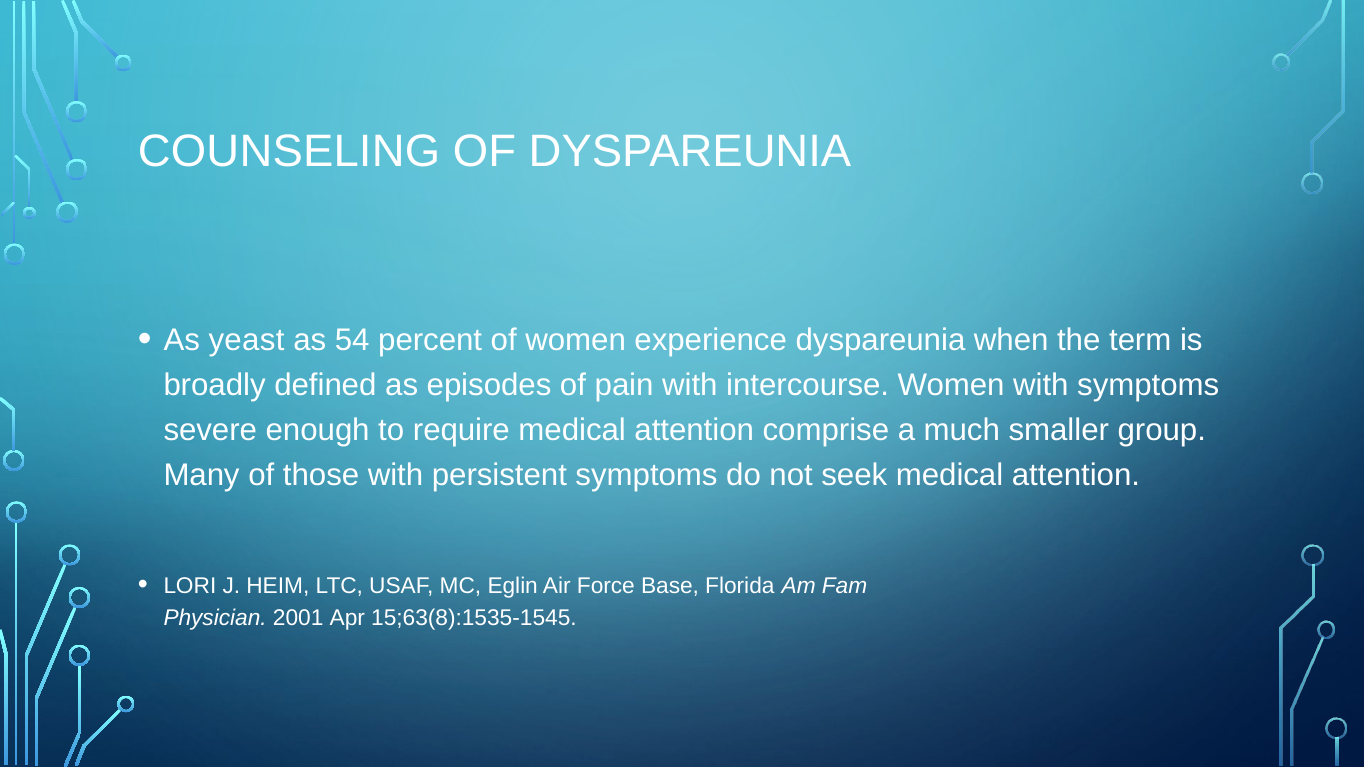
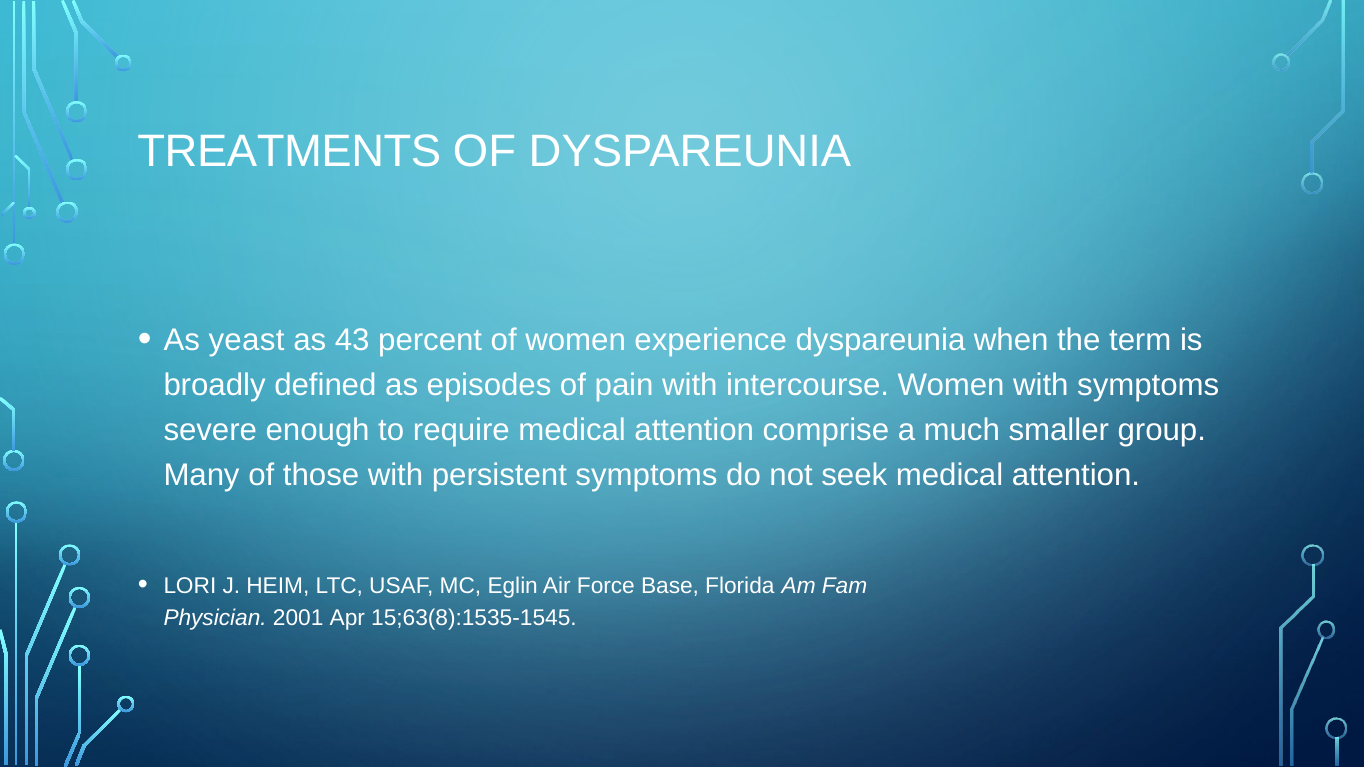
COUNSELING: COUNSELING -> TREATMENTS
54: 54 -> 43
